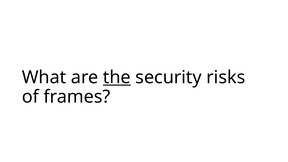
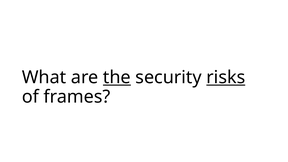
risks underline: none -> present
